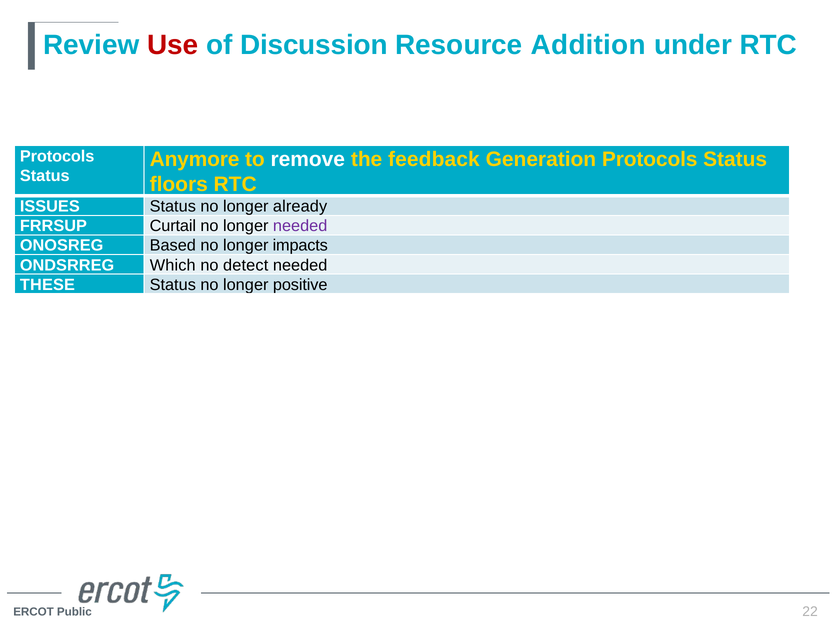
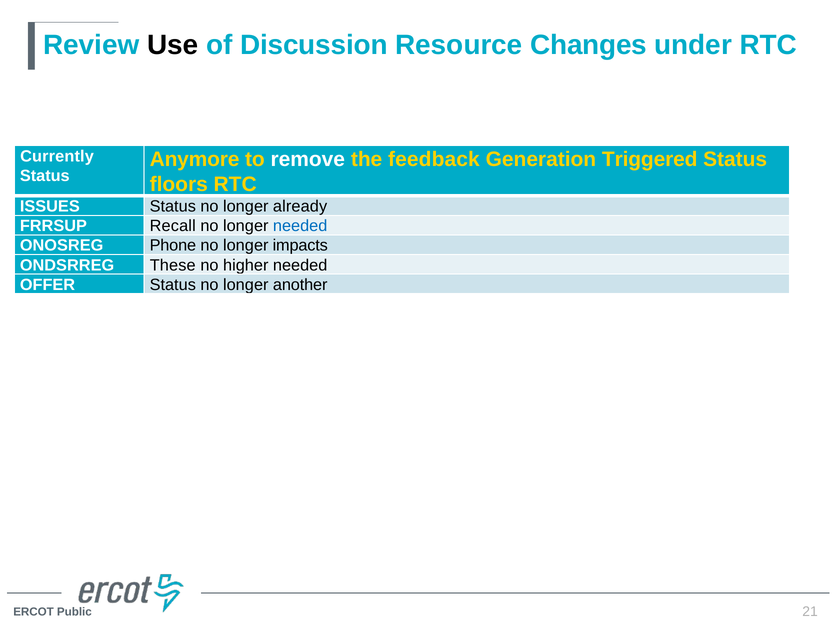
Use colour: red -> black
Addition: Addition -> Changes
Protocols at (57, 156): Protocols -> Currently
Generation Protocols: Protocols -> Triggered
Curtail: Curtail -> Recall
needed at (300, 226) colour: purple -> blue
Based: Based -> Phone
Which: Which -> These
detect: detect -> higher
THESE: THESE -> OFFER
positive: positive -> another
22: 22 -> 21
